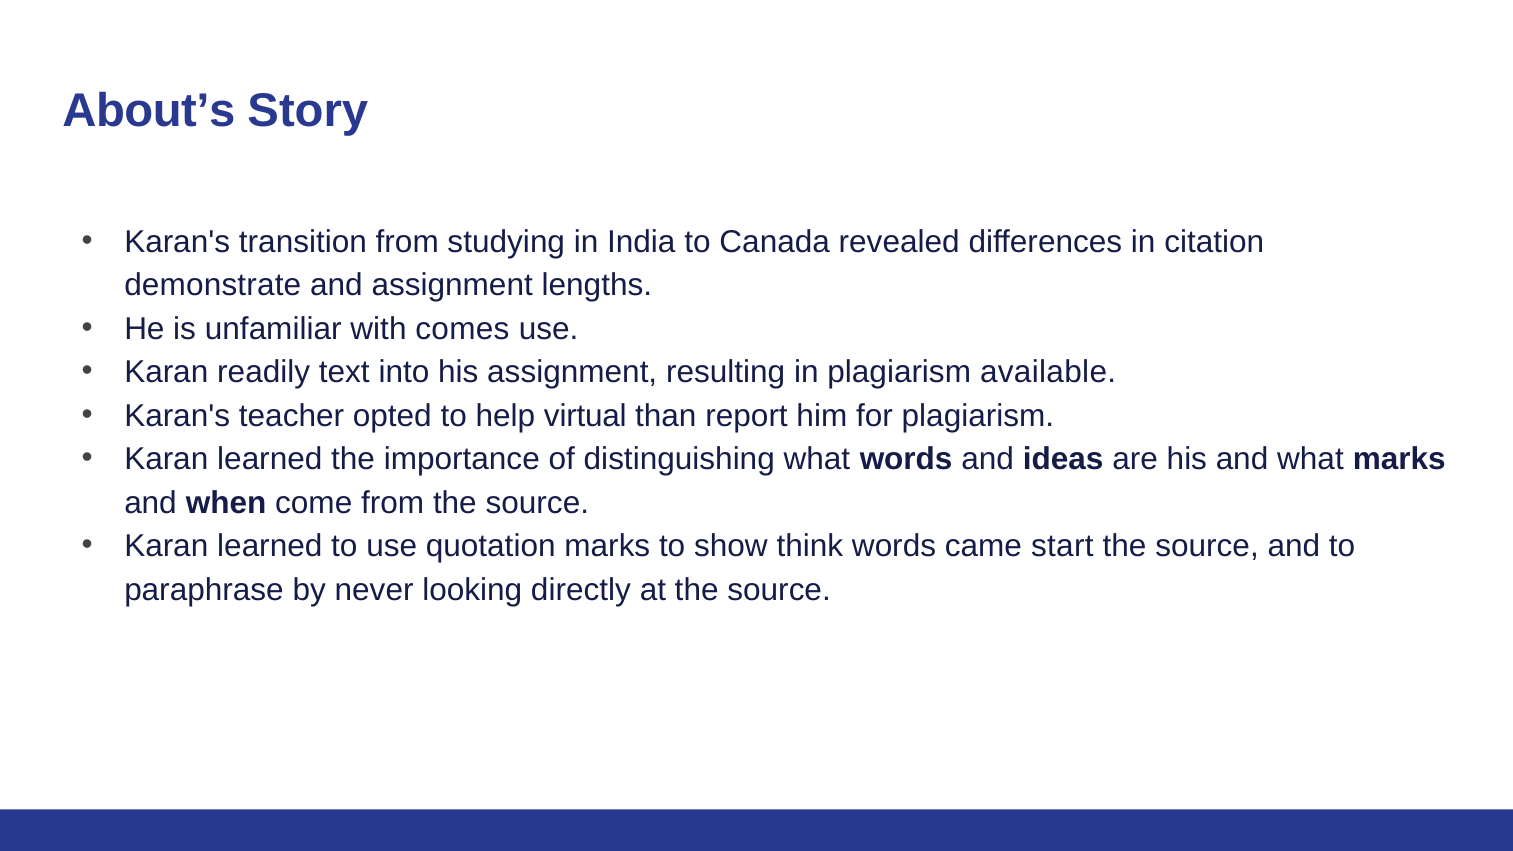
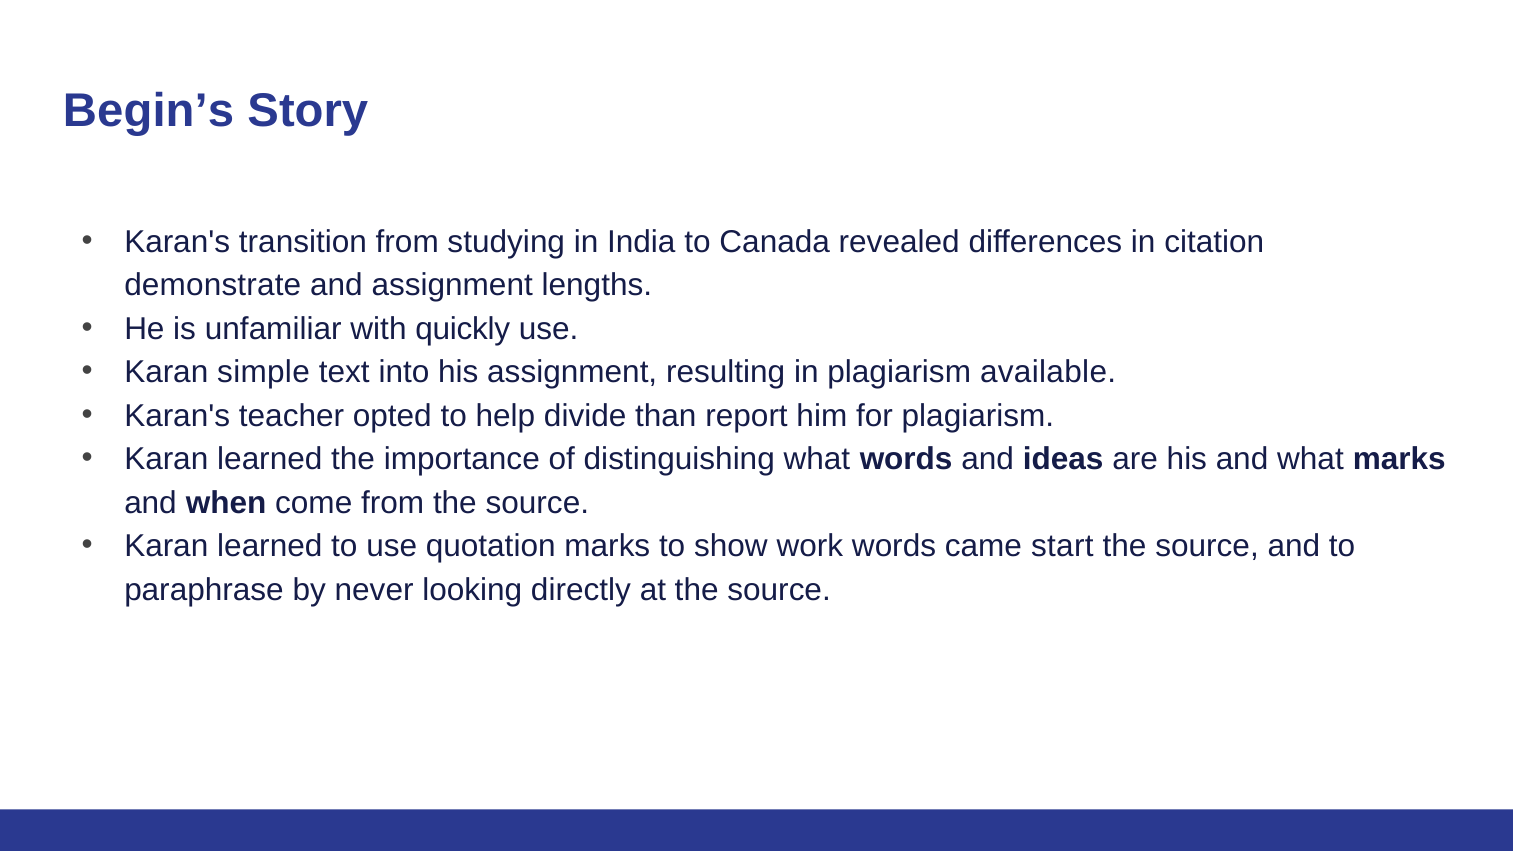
About’s: About’s -> Begin’s
comes: comes -> quickly
readily: readily -> simple
virtual: virtual -> divide
think: think -> work
